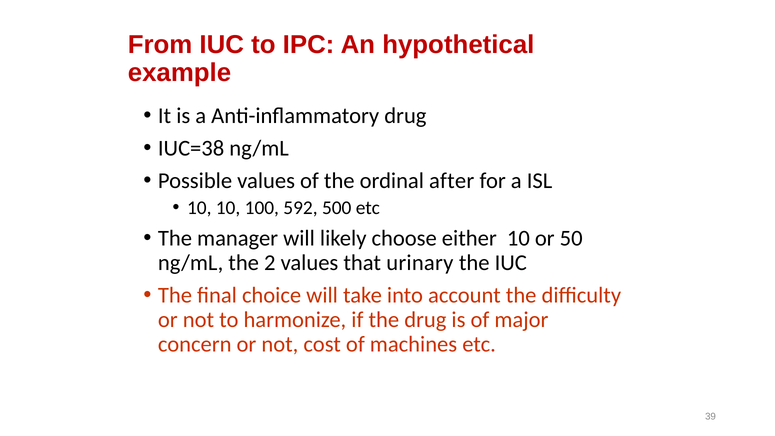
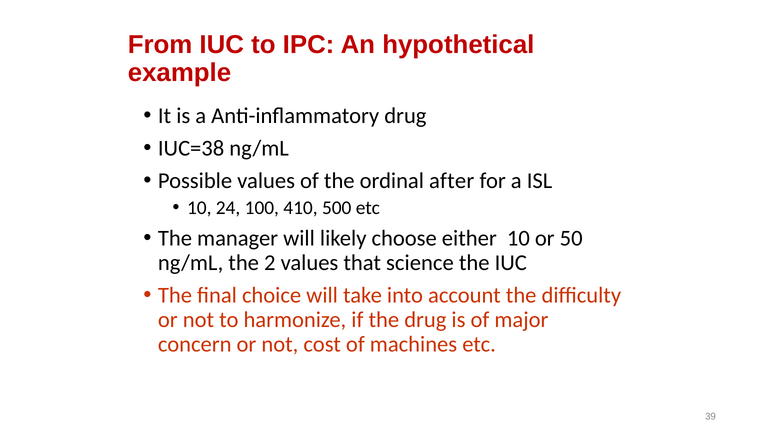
10 10: 10 -> 24
592: 592 -> 410
urinary: urinary -> science
